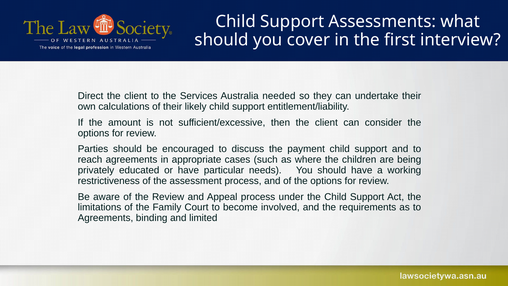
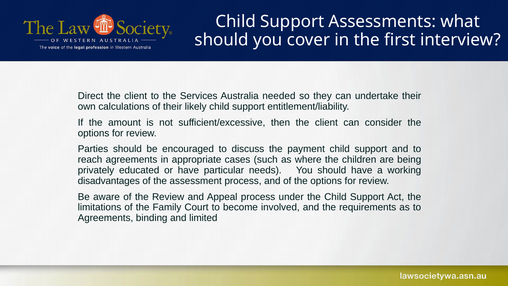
restrictiveness: restrictiveness -> disadvantages
